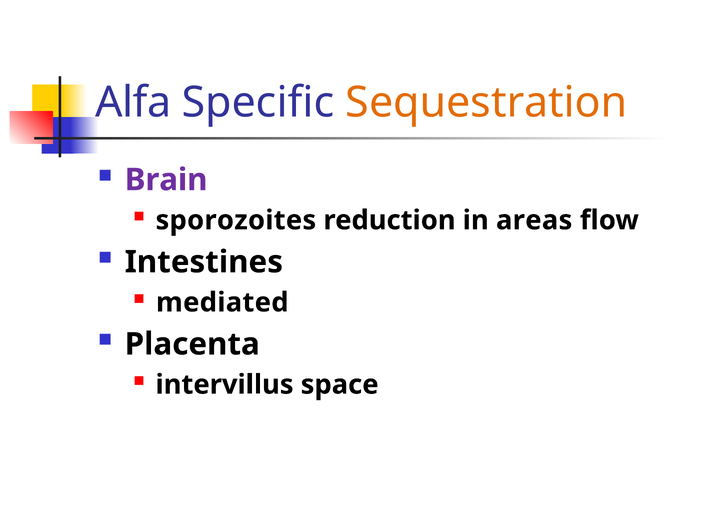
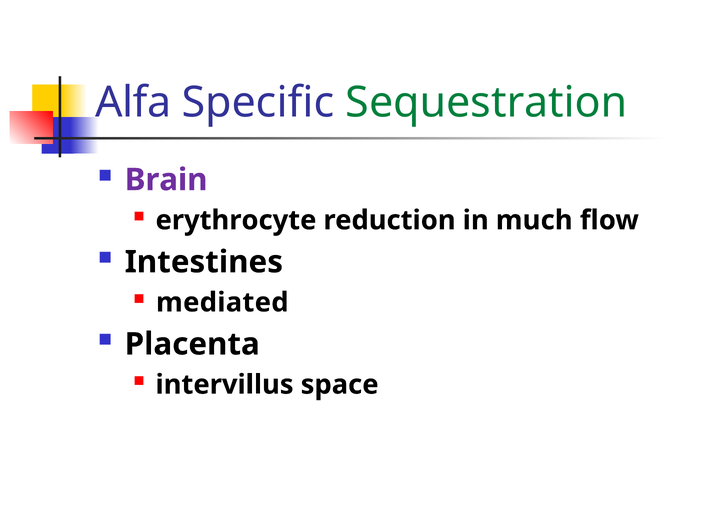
Sequestration colour: orange -> green
sporozoites: sporozoites -> erythrocyte
areas: areas -> much
